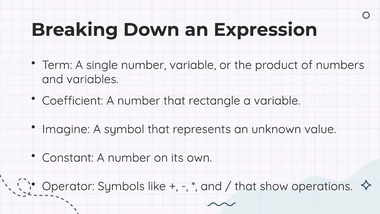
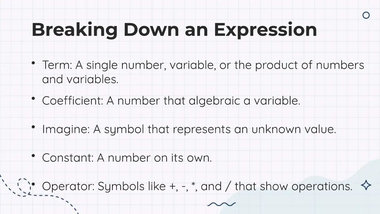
rectangle: rectangle -> algebraic
